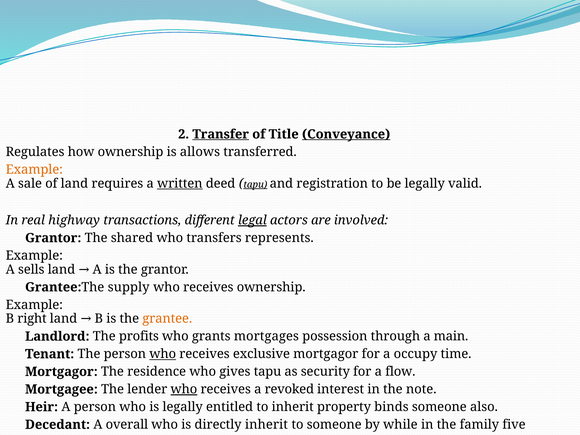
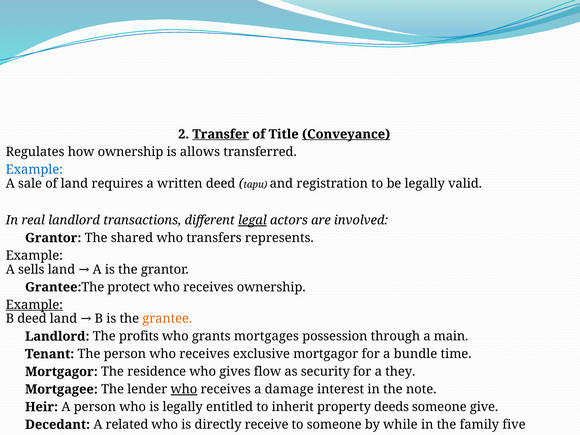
Example at (34, 170) colour: orange -> blue
written underline: present -> none
tapu at (255, 185) underline: present -> none
real highway: highway -> landlord
supply: supply -> protect
Example at (34, 305) underline: none -> present
B right: right -> deed
who at (163, 354) underline: present -> none
occupy: occupy -> bundle
gives tapu: tapu -> flow
flow: flow -> they
revoked: revoked -> damage
binds: binds -> deeds
also: also -> give
overall: overall -> related
directly inherit: inherit -> receive
